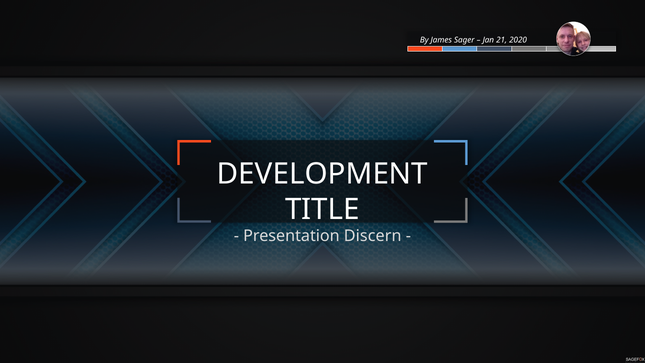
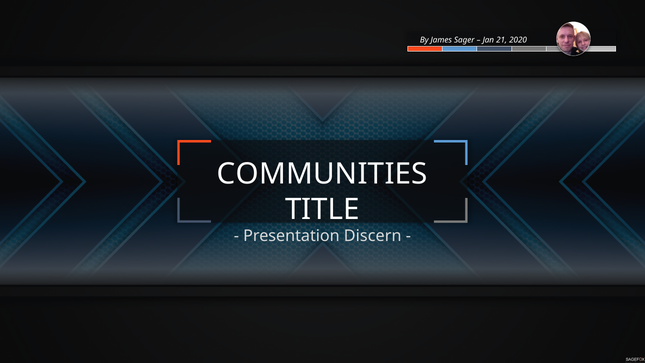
DEVELOPMENT: DEVELOPMENT -> COMMUNITIES
